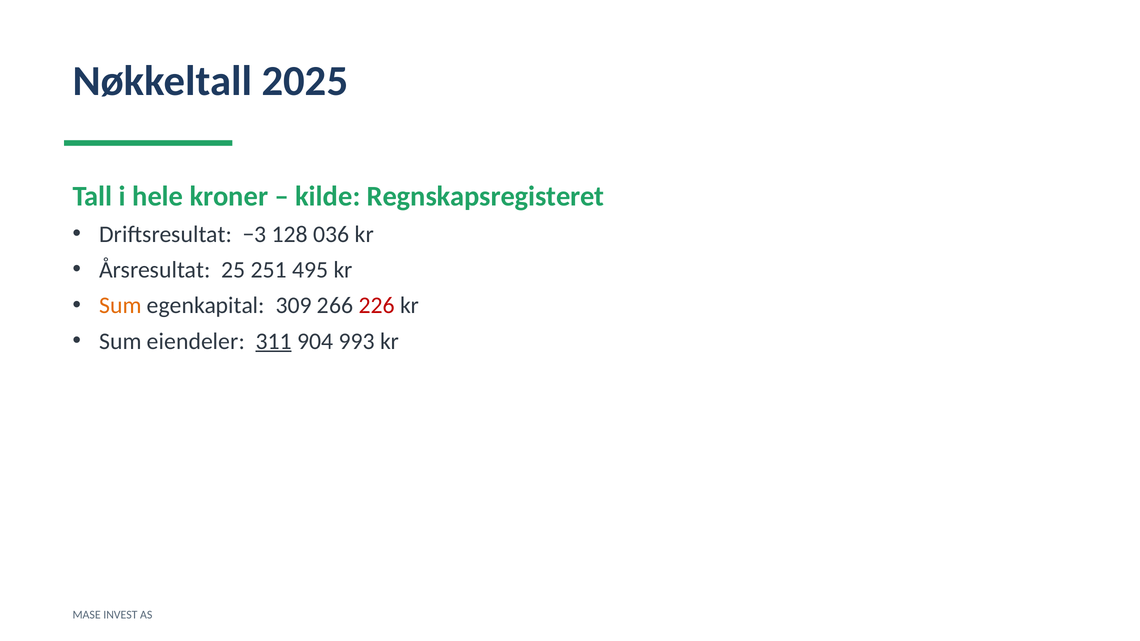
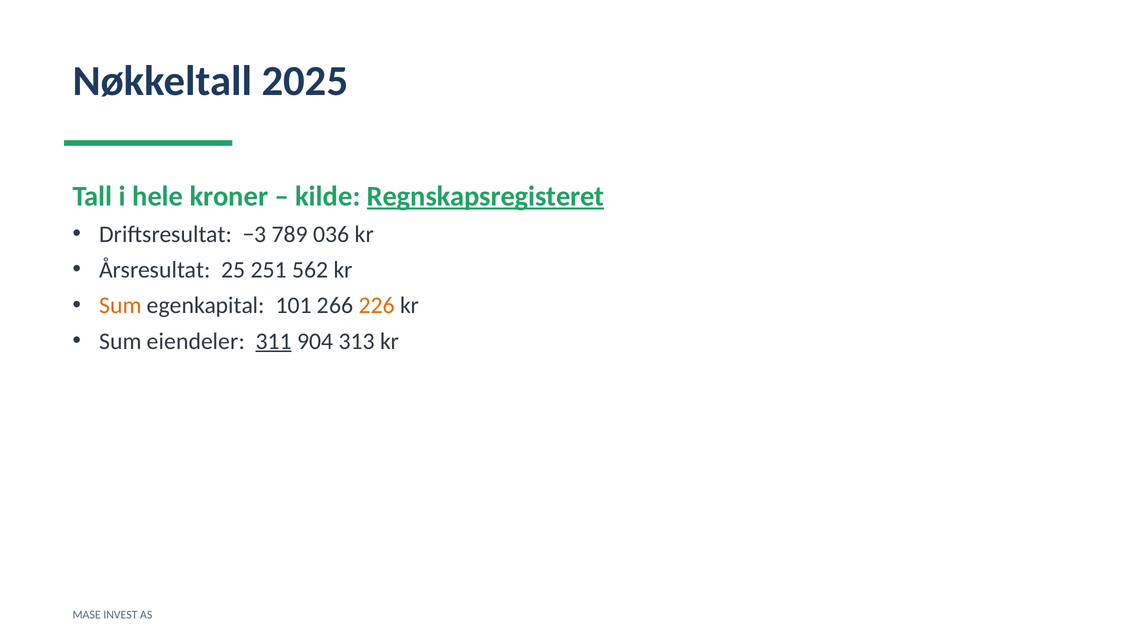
Regnskapsregisteret underline: none -> present
128: 128 -> 789
495: 495 -> 562
309: 309 -> 101
226 colour: red -> orange
993: 993 -> 313
